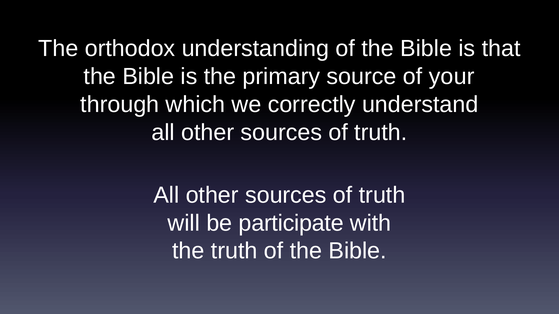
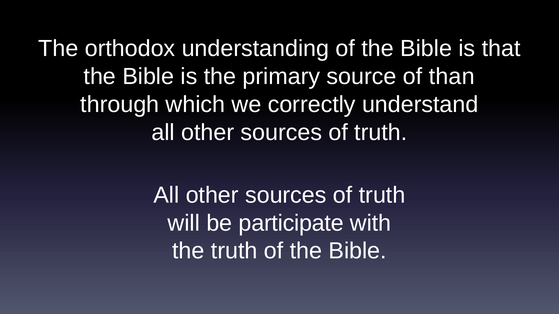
your: your -> than
